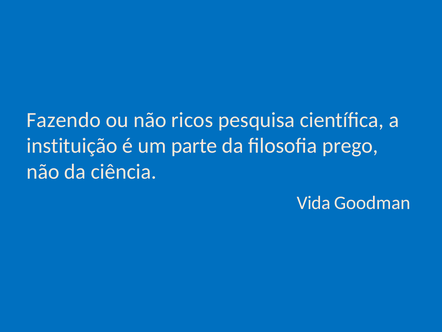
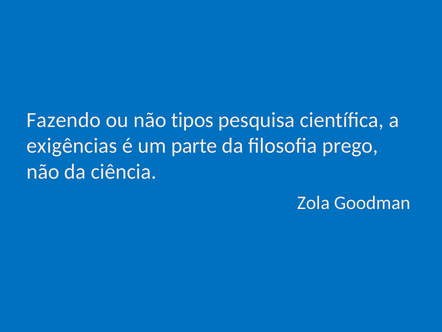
ricos: ricos -> tipos
instituição: instituição -> exigências
Vida: Vida -> Zola
